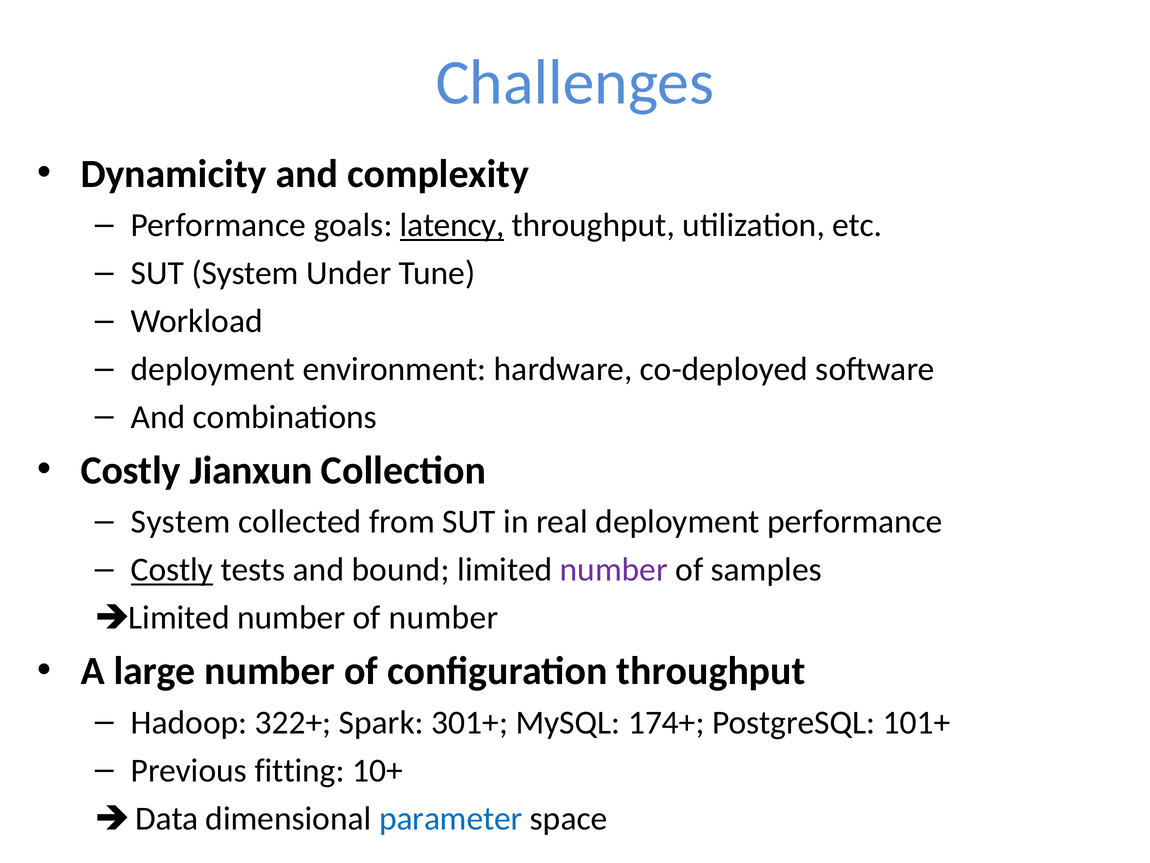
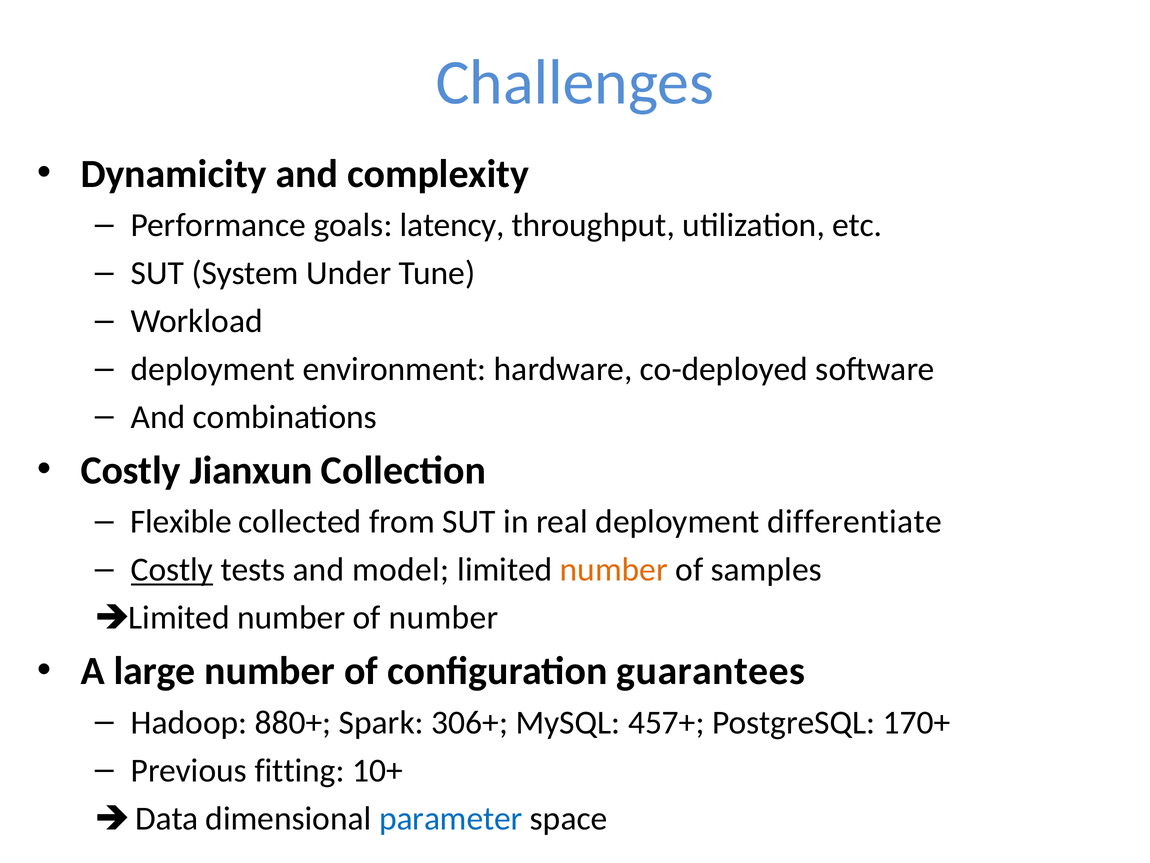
latency underline: present -> none
System at (181, 522): System -> Flexible
deployment performance: performance -> differentiate
bound: bound -> model
number at (614, 569) colour: purple -> orange
configuration throughput: throughput -> guarantees
322+: 322+ -> 880+
301+: 301+ -> 306+
174+: 174+ -> 457+
101+: 101+ -> 170+
